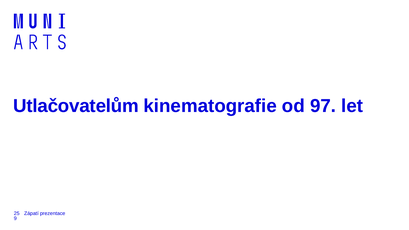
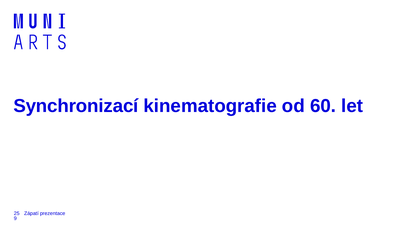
Utlačovatelům: Utlačovatelům -> Synchronizací
97: 97 -> 60
